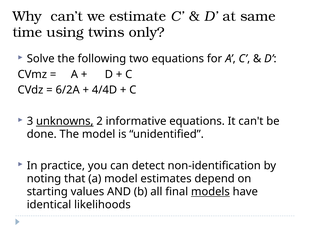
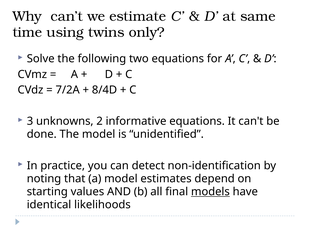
6/2A: 6/2A -> 7/2A
4/4D: 4/4D -> 8/4D
unknowns underline: present -> none
